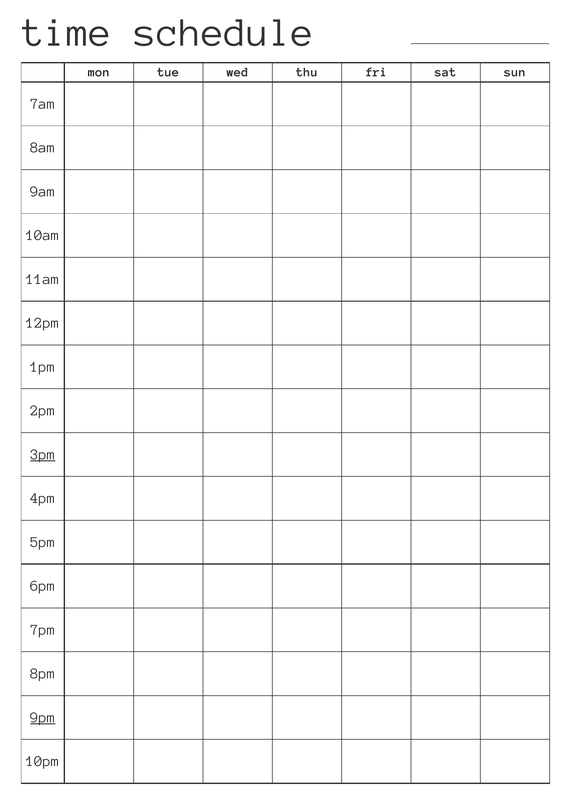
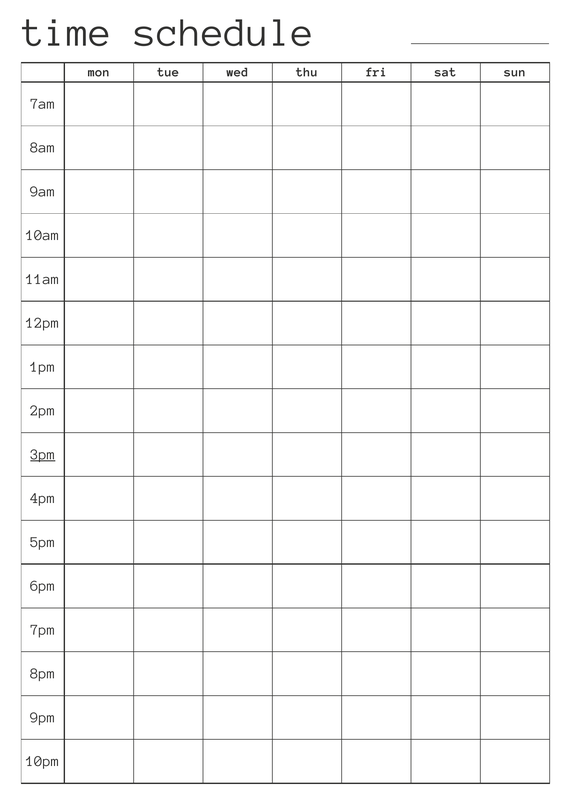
9pm underline: present -> none
